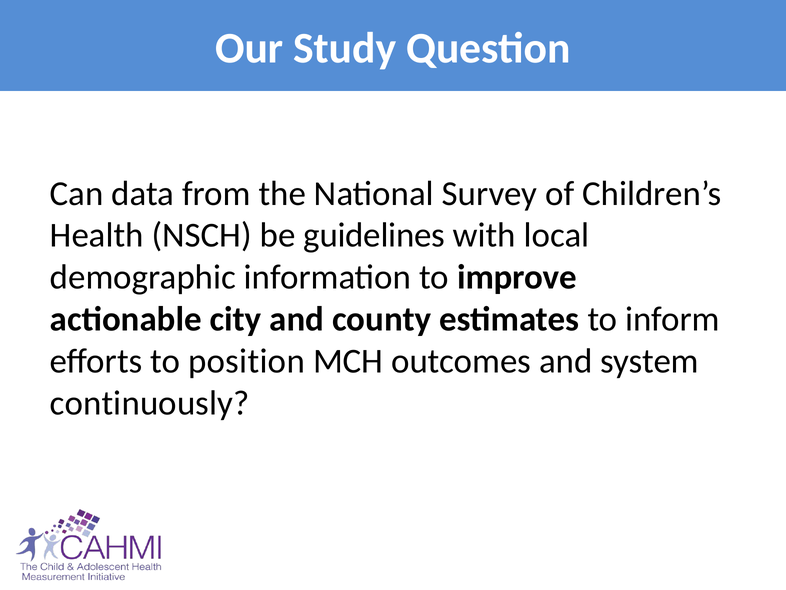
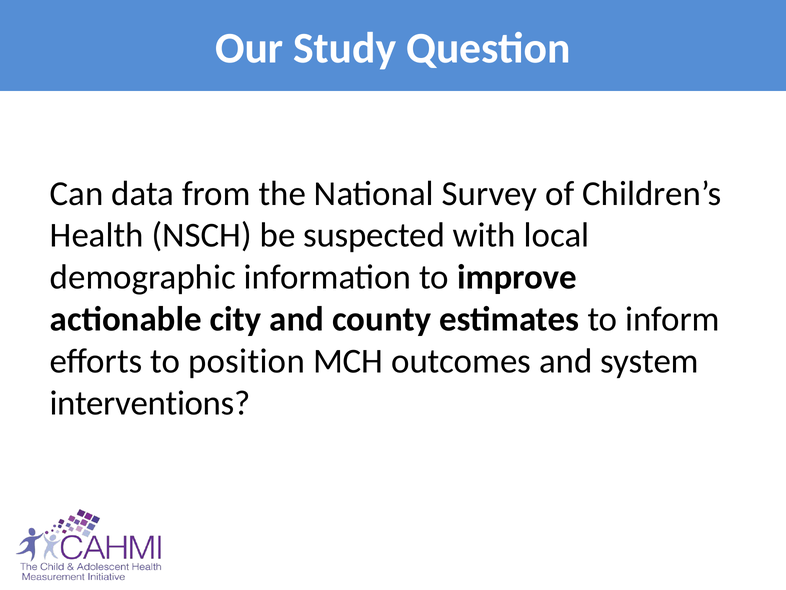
guidelines: guidelines -> suspected
continuously: continuously -> interventions
